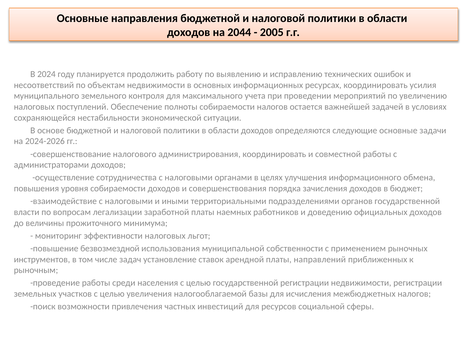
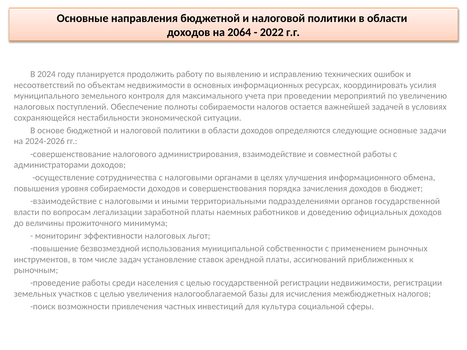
2044: 2044 -> 2064
2005: 2005 -> 2022
администрирования координировать: координировать -> взаимодействие
направлений: направлений -> ассигнований
ресурсов: ресурсов -> культура
